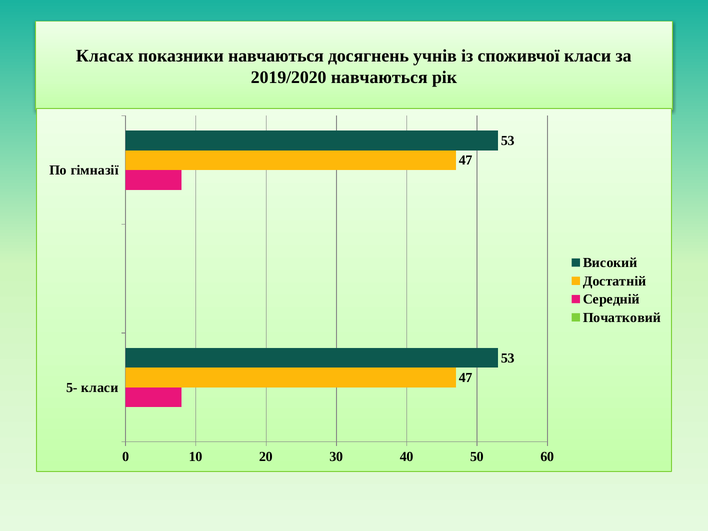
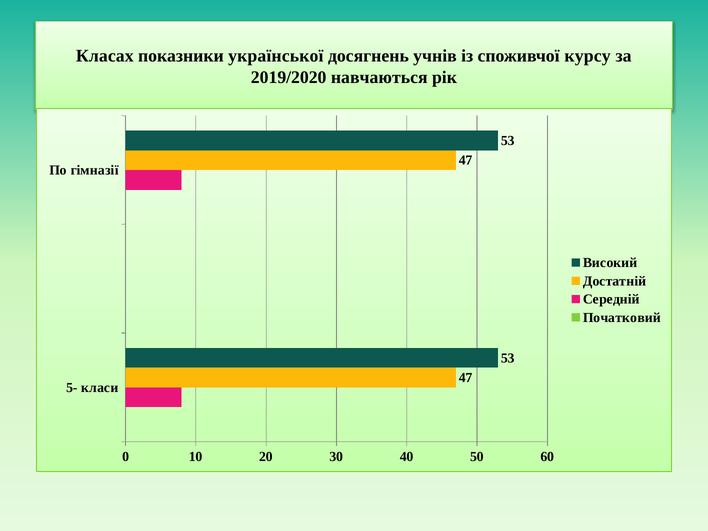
показники навчаються: навчаються -> української
споживчої класи: класи -> курсу
